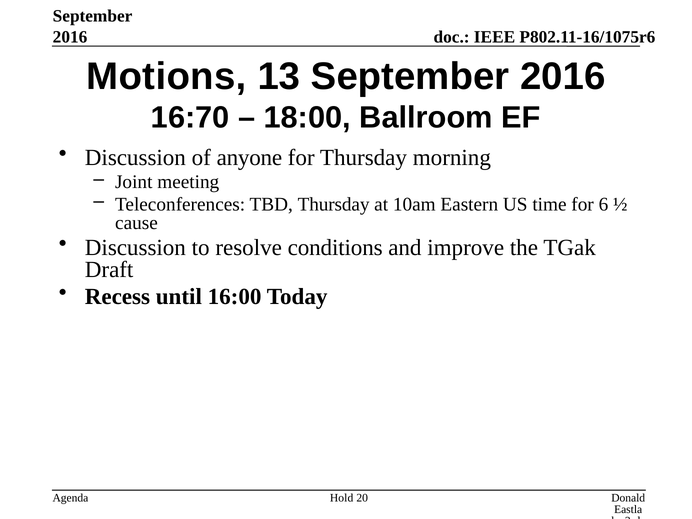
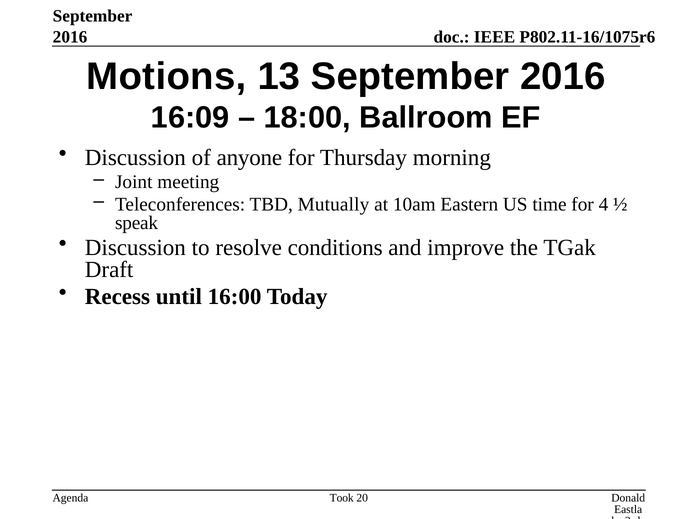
16:70: 16:70 -> 16:09
TBD Thursday: Thursday -> Mutually
6: 6 -> 4
cause: cause -> speak
Hold: Hold -> Took
